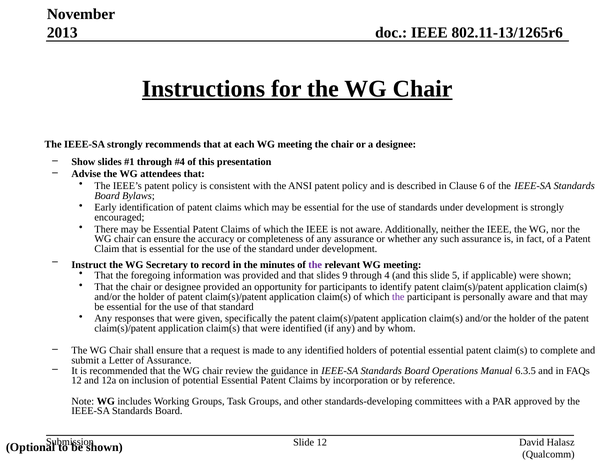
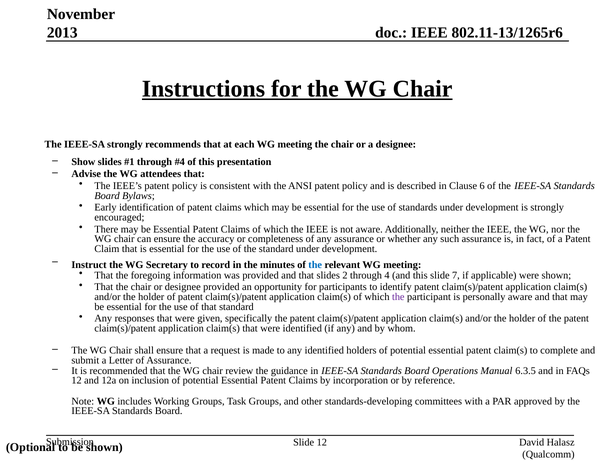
the at (315, 265) colour: purple -> blue
9: 9 -> 2
5: 5 -> 7
